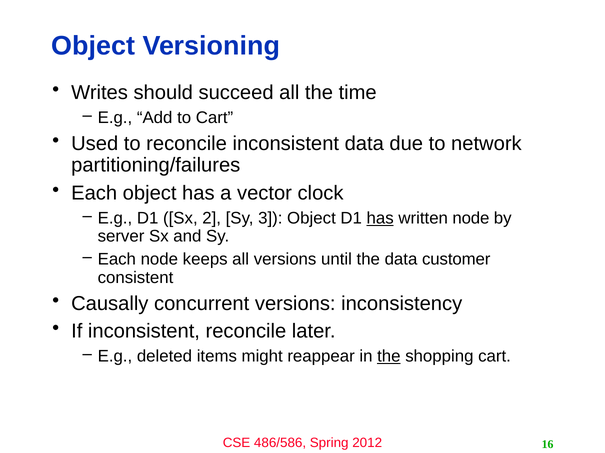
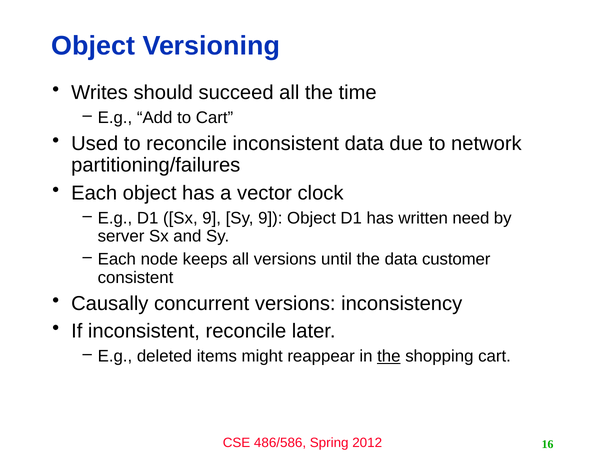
Sx 2: 2 -> 9
Sy 3: 3 -> 9
has at (380, 218) underline: present -> none
written node: node -> need
